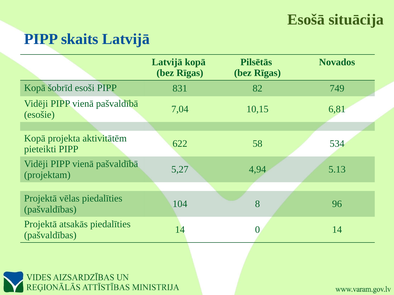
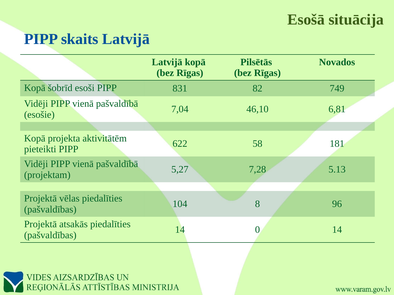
10,15: 10,15 -> 46,10
534: 534 -> 181
4,94: 4,94 -> 7,28
